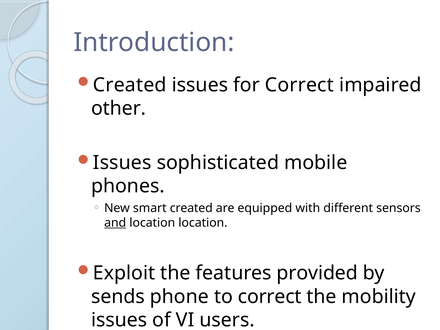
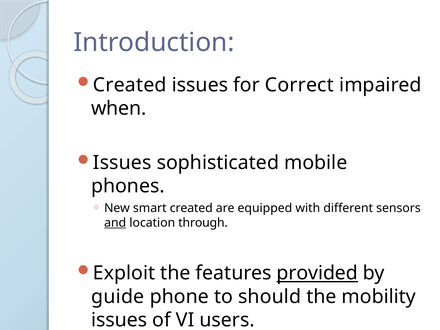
other: other -> when
location location: location -> through
provided underline: none -> present
sends: sends -> guide
to correct: correct -> should
